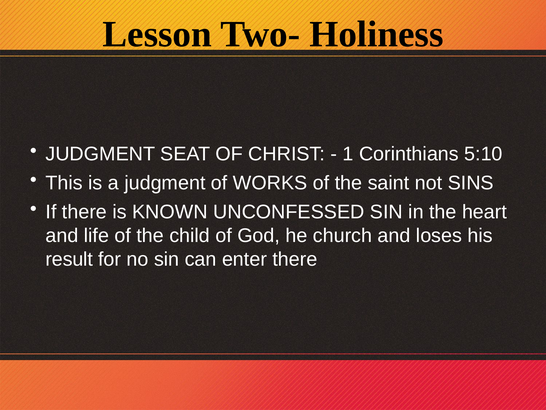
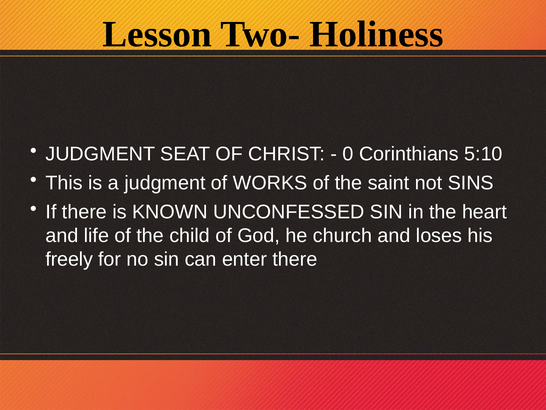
1: 1 -> 0
result: result -> freely
